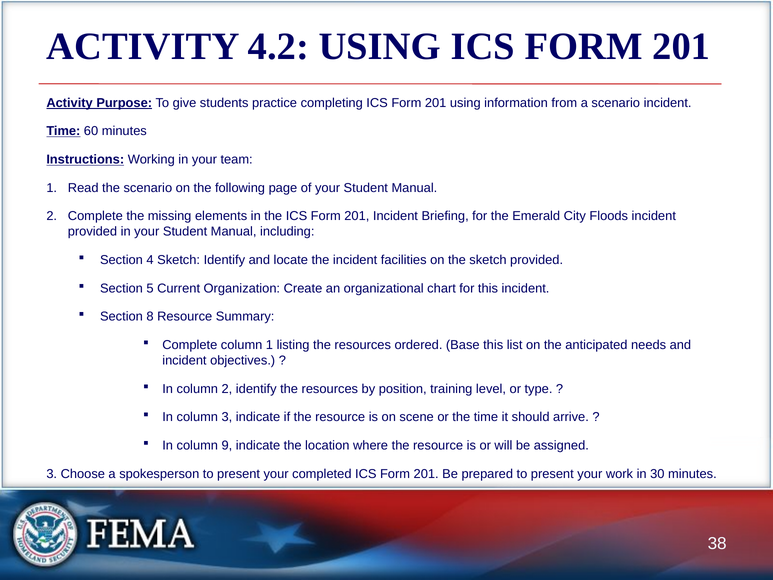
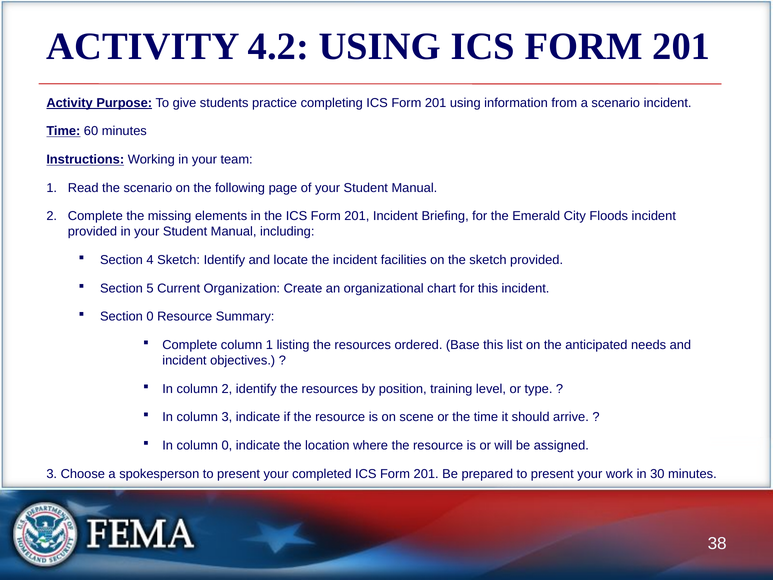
Section 8: 8 -> 0
column 9: 9 -> 0
